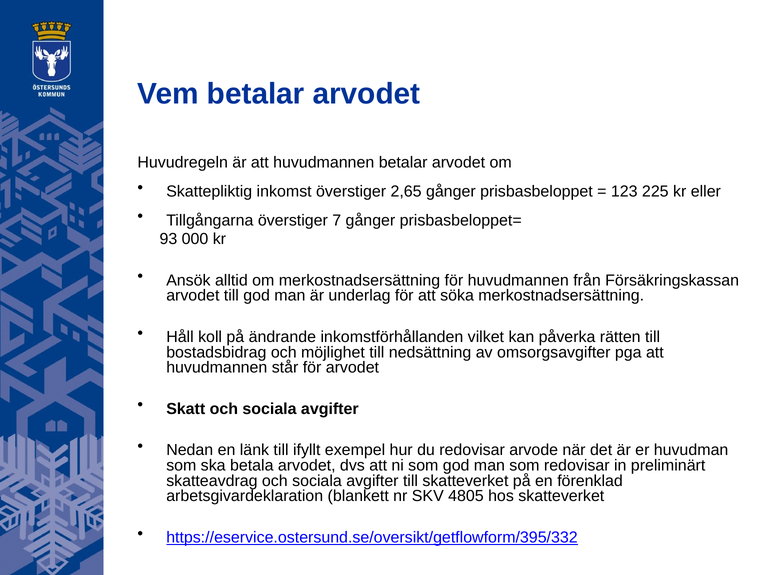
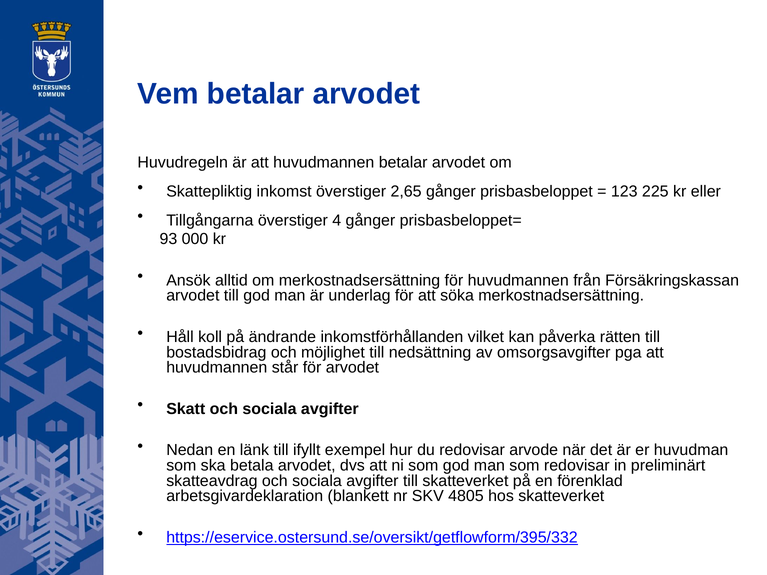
7: 7 -> 4
